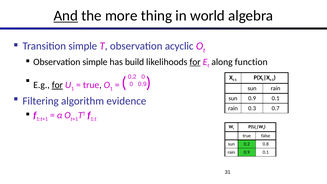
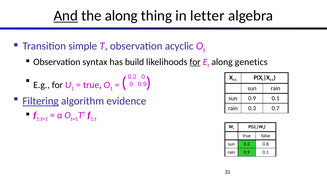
the more: more -> along
world: world -> letter
Observation simple: simple -> syntax
function: function -> genetics
for at (57, 85) underline: present -> none
Filtering underline: none -> present
